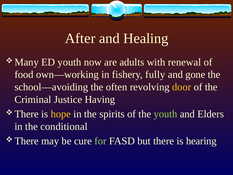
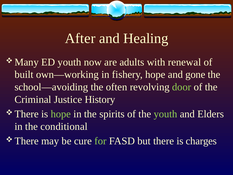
food: food -> built
fishery fully: fully -> hope
door colour: yellow -> light green
Having: Having -> History
hope at (61, 114) colour: yellow -> light green
hearing: hearing -> charges
